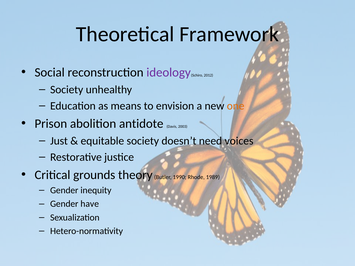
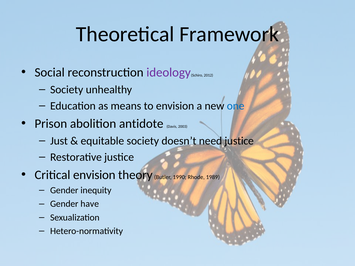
one colour: orange -> blue
need voices: voices -> justice
Critical grounds: grounds -> envision
